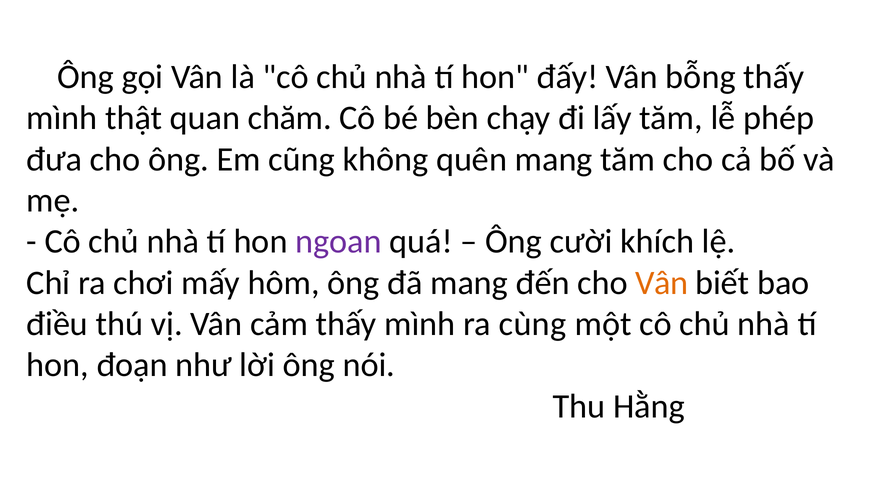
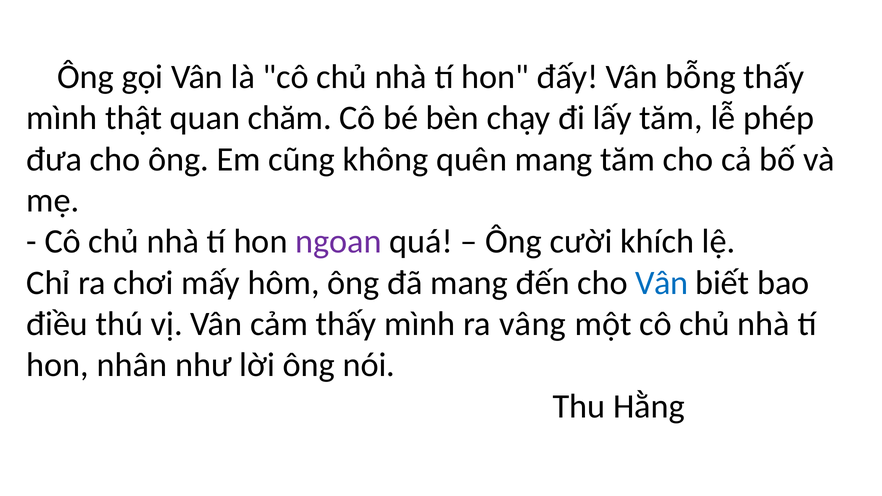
Vân at (662, 283) colour: orange -> blue
cùng: cùng -> vâng
đoạn: đoạn -> nhân
